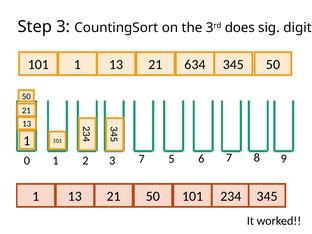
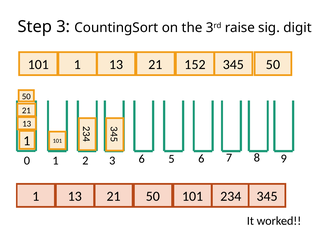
does: does -> raise
634: 634 -> 152
3 7: 7 -> 6
